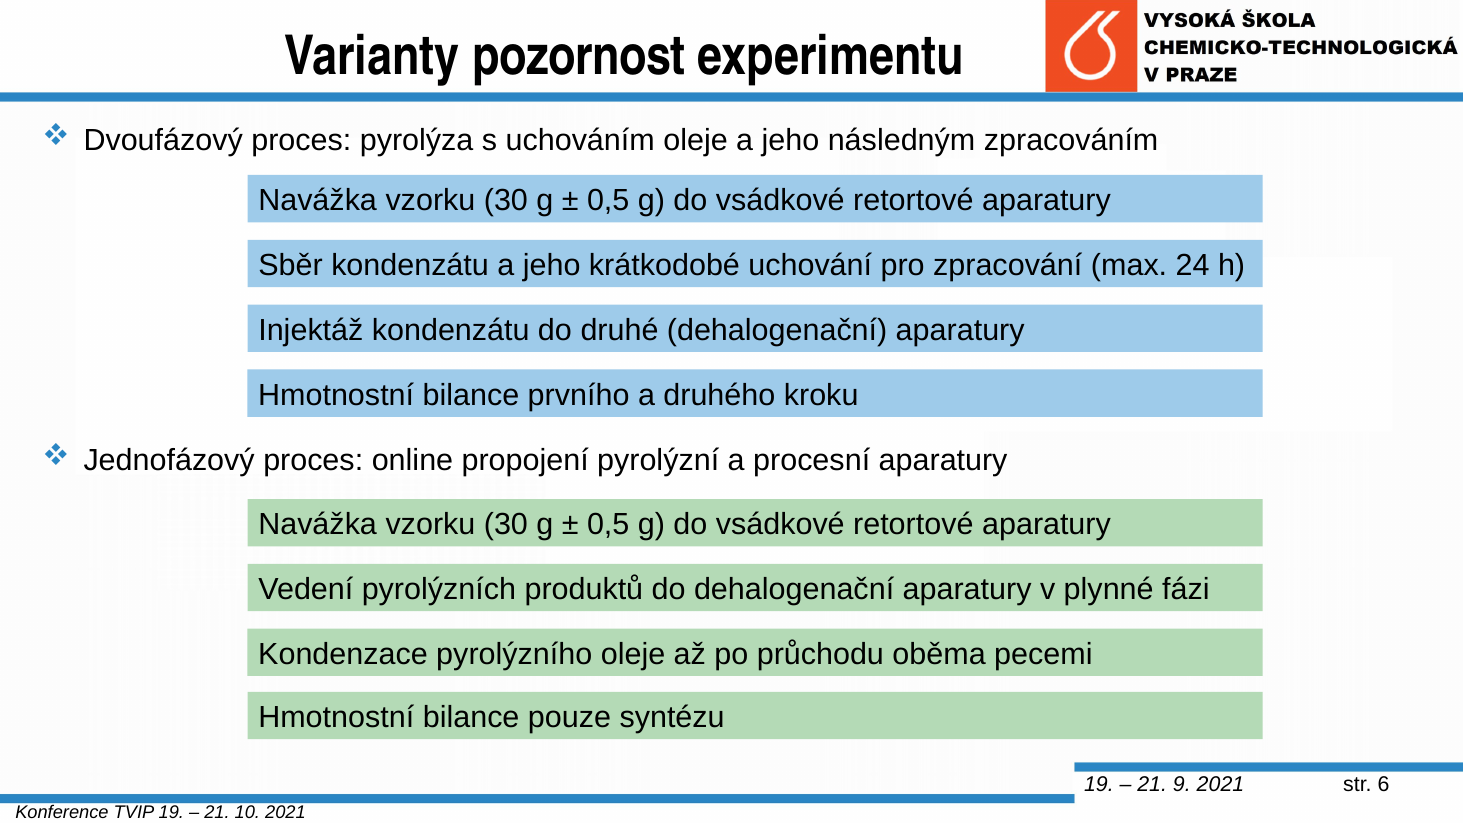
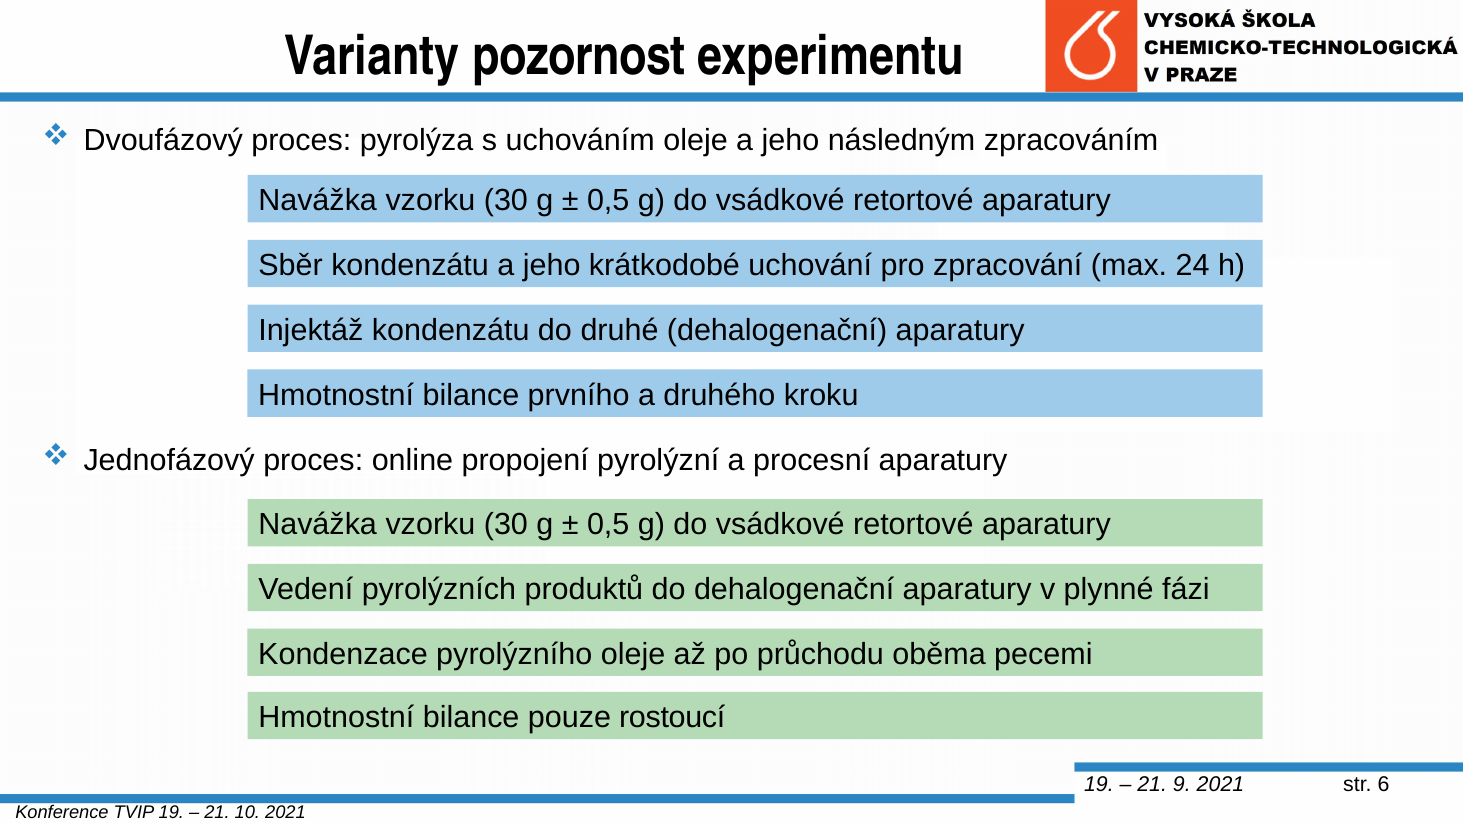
syntézu: syntézu -> rostoucí
